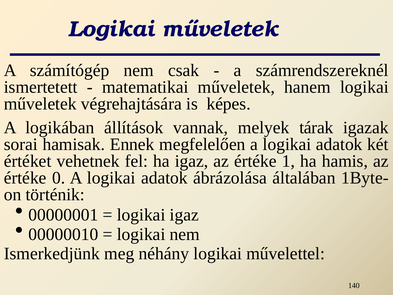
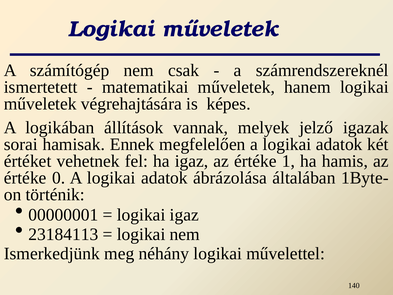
tárak: tárak -> jelző
00000010: 00000010 -> 23184113
